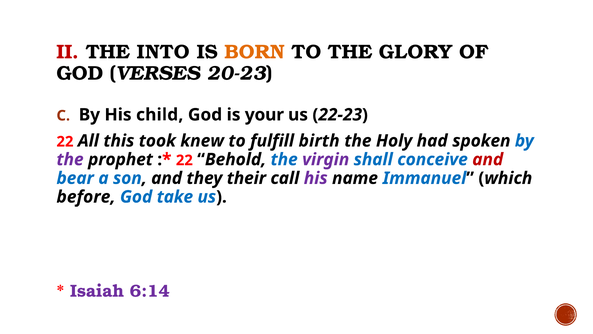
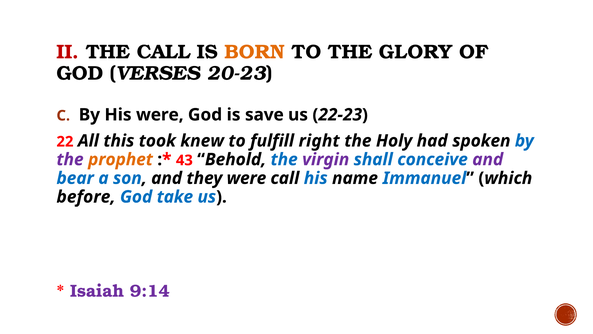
THE INTO: INTO -> CALL
His child: child -> were
your: your -> save
birth: birth -> right
prophet colour: black -> orange
22 at (184, 160): 22 -> 43
and at (488, 159) colour: red -> purple
they their: their -> were
his at (316, 178) colour: purple -> blue
6:14: 6:14 -> 9:14
